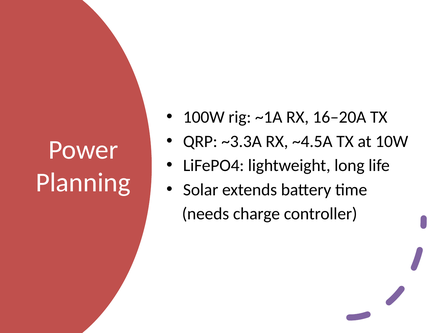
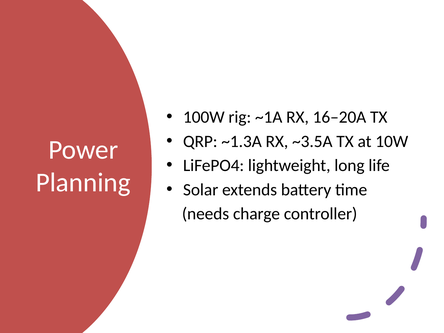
~3.3A: ~3.3A -> ~1.3A
~4.5A: ~4.5A -> ~3.5A
